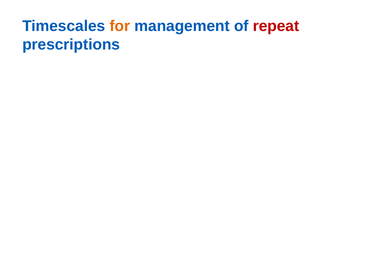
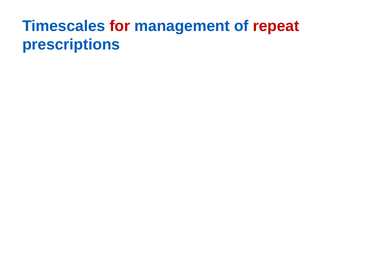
for colour: orange -> red
